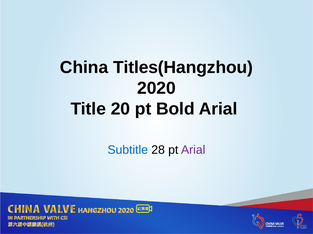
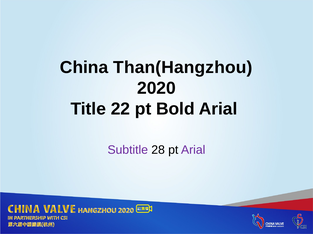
Titles(Hangzhou: Titles(Hangzhou -> Than(Hangzhou
20: 20 -> 22
Subtitle colour: blue -> purple
